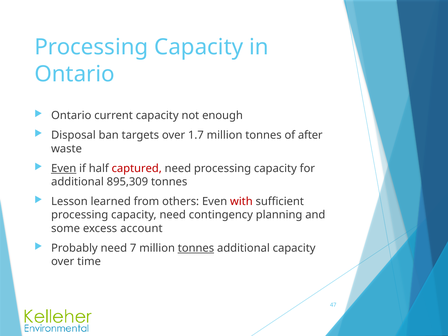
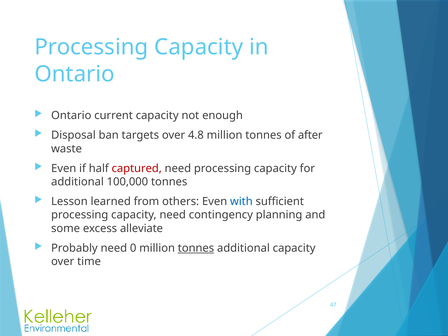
1.7: 1.7 -> 4.8
Even at (64, 168) underline: present -> none
895,309: 895,309 -> 100,000
with colour: red -> blue
account: account -> alleviate
7: 7 -> 0
